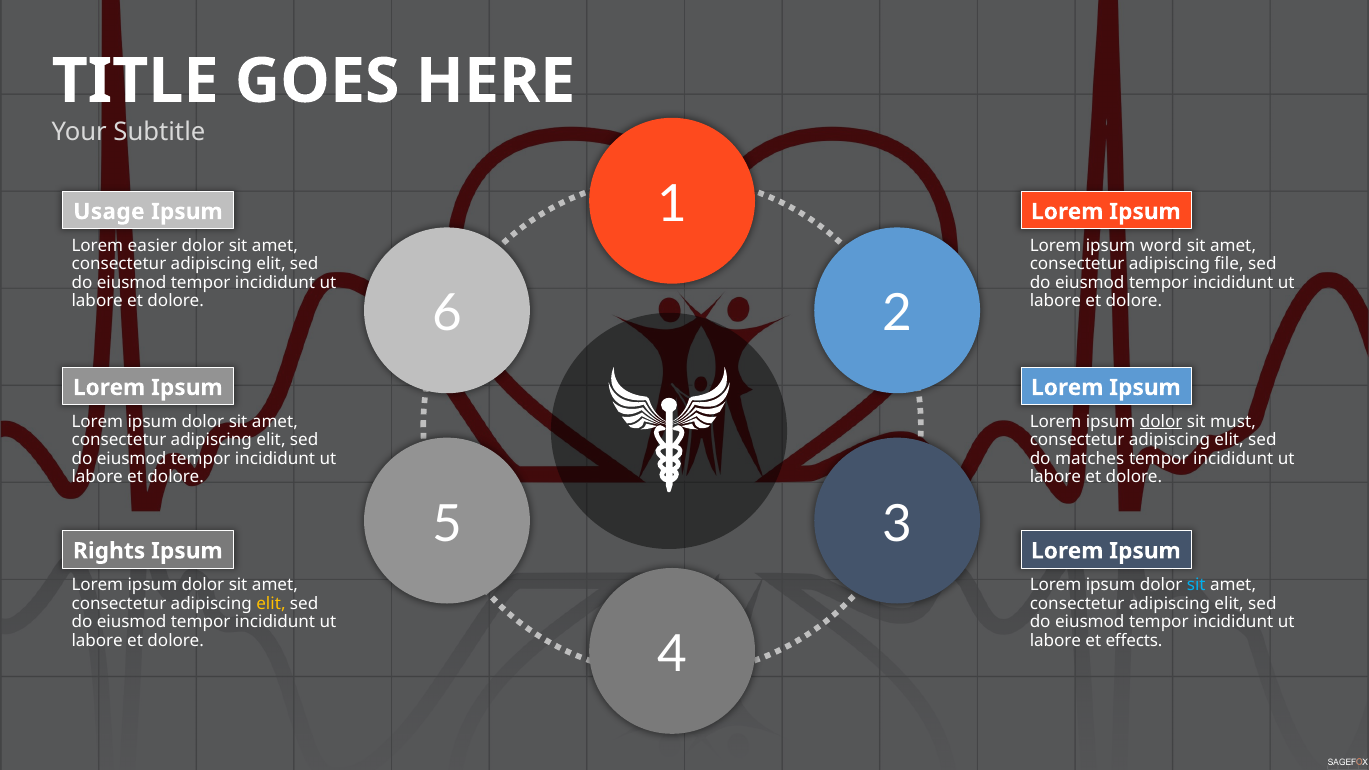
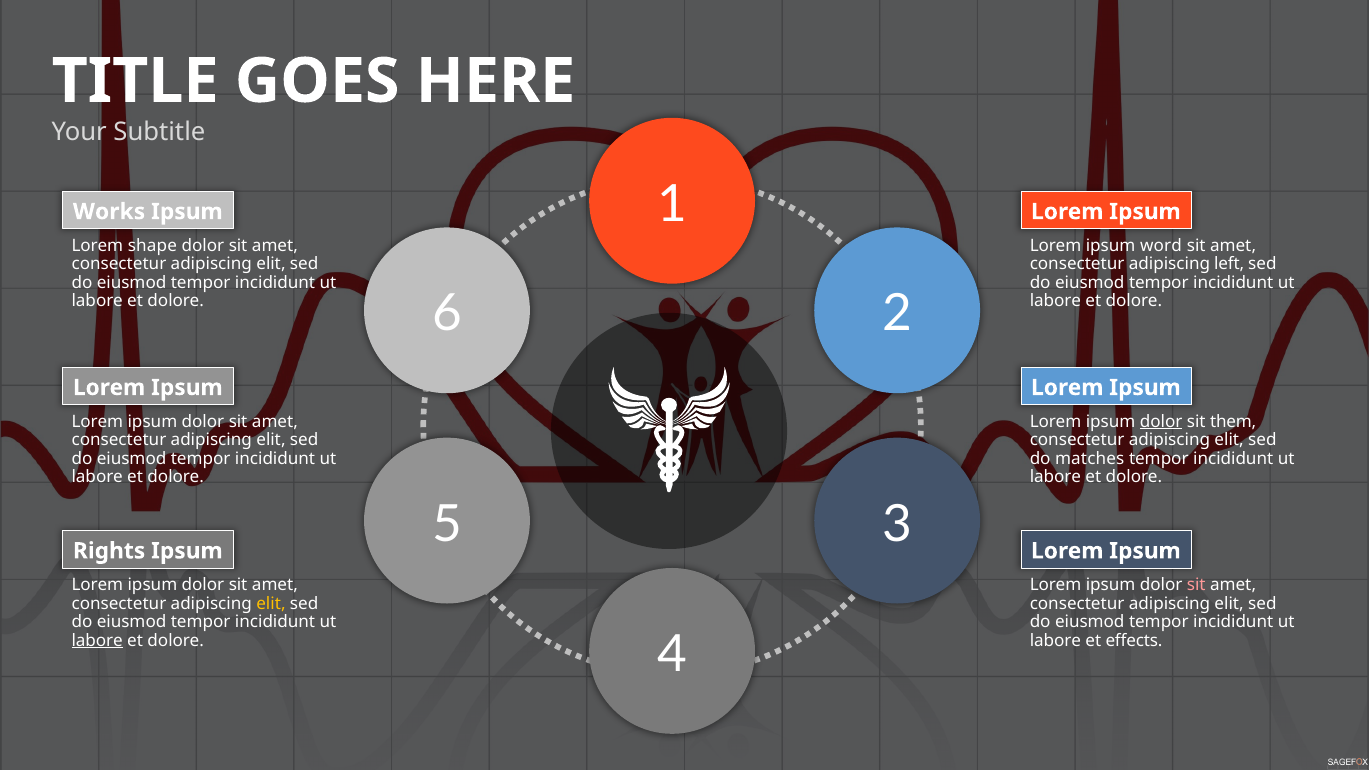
Usage: Usage -> Works
easier: easier -> shape
file: file -> left
must: must -> them
sit at (1196, 585) colour: light blue -> pink
labore at (97, 640) underline: none -> present
